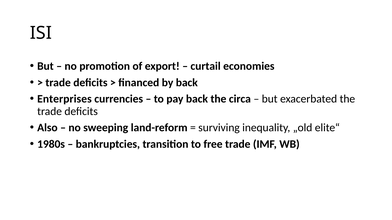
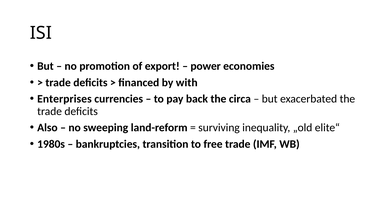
curtail: curtail -> power
by back: back -> with
